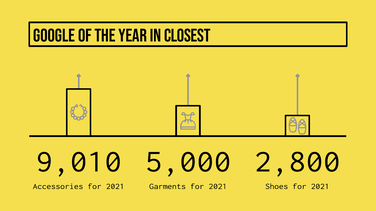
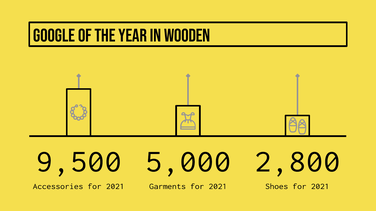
Closest: Closest -> Wooden
9,010: 9,010 -> 9,500
